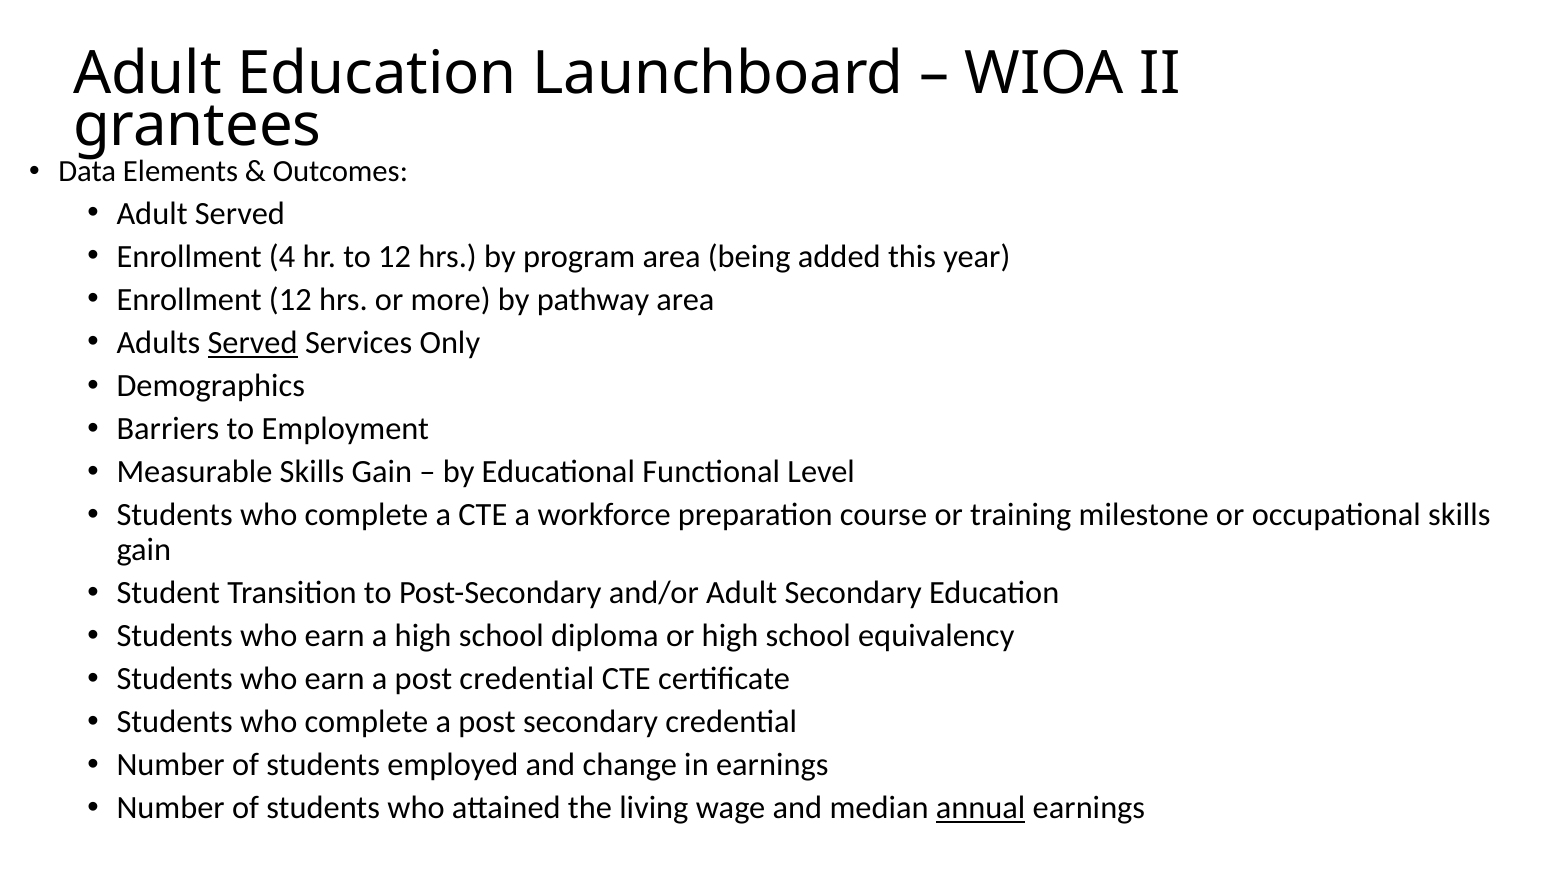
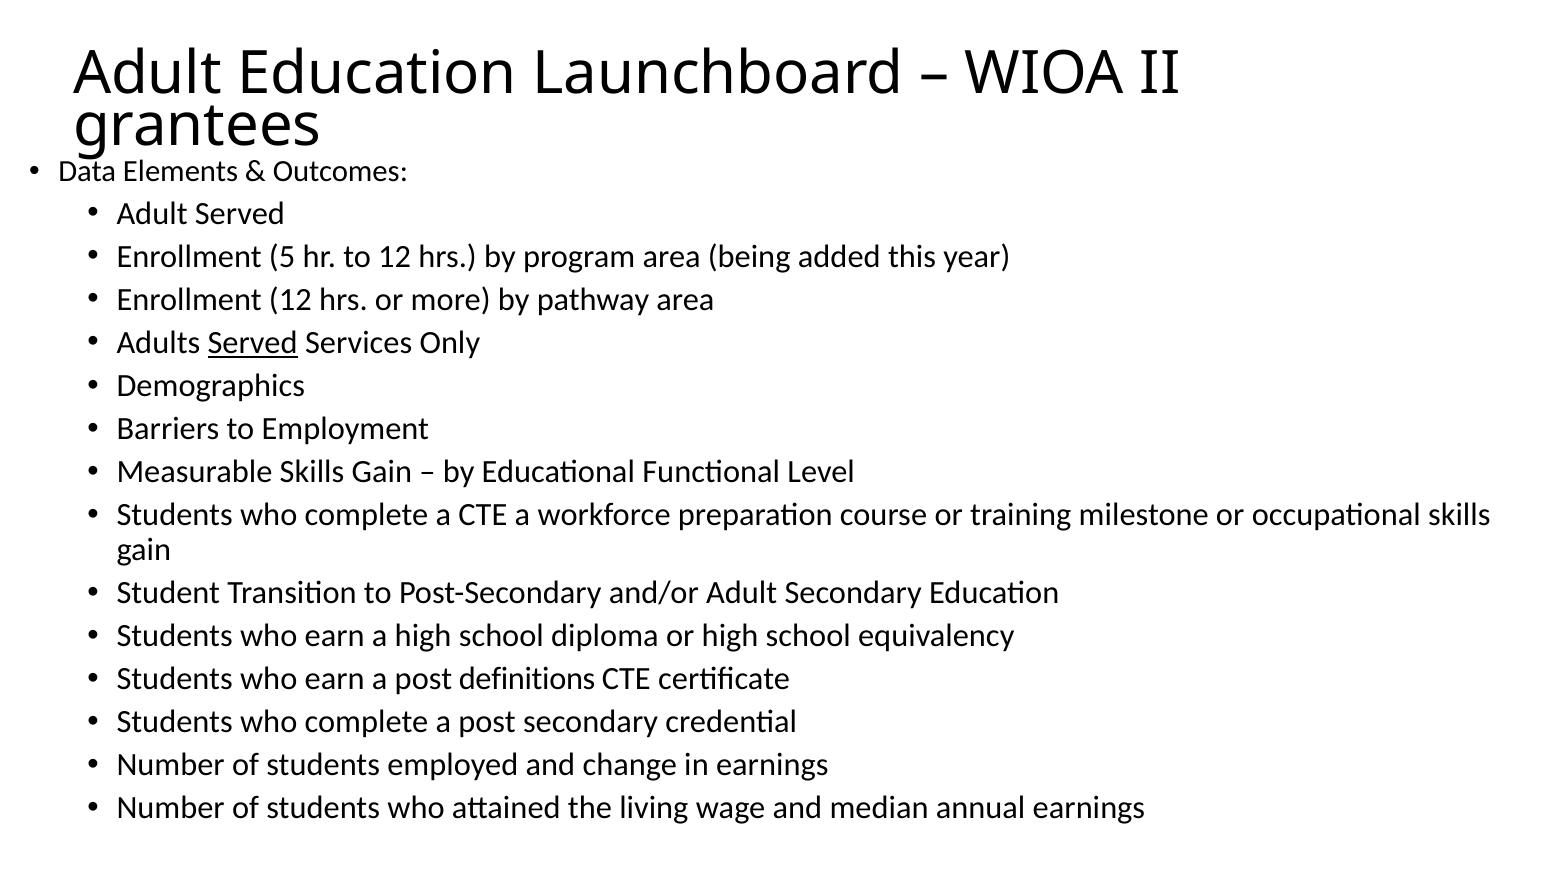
4: 4 -> 5
post credential: credential -> definitions
annual underline: present -> none
